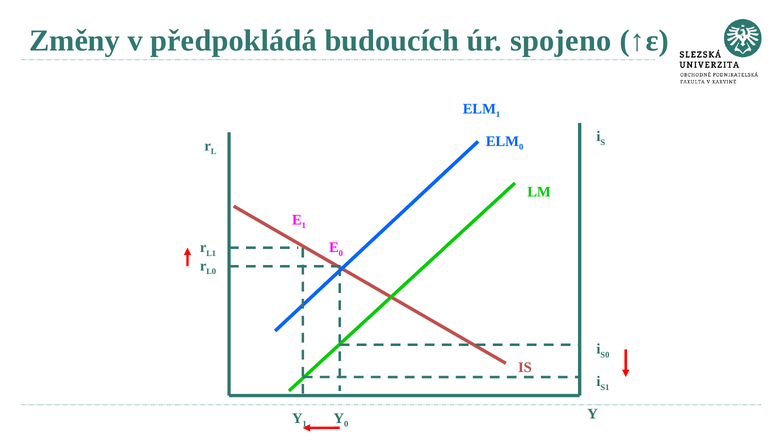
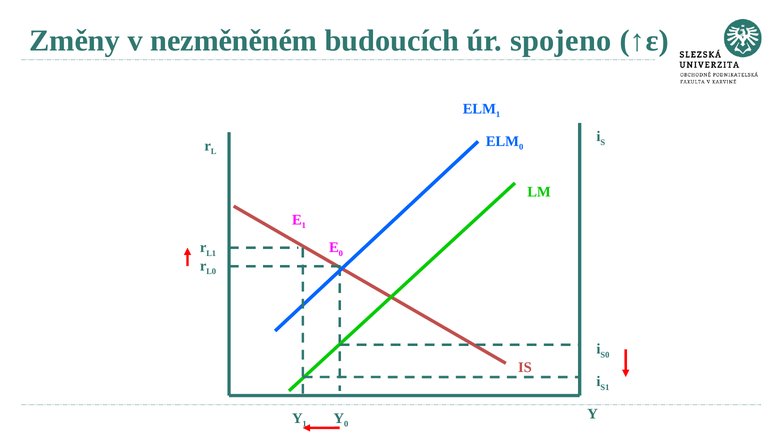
předpokládá: předpokládá -> nezměněném
